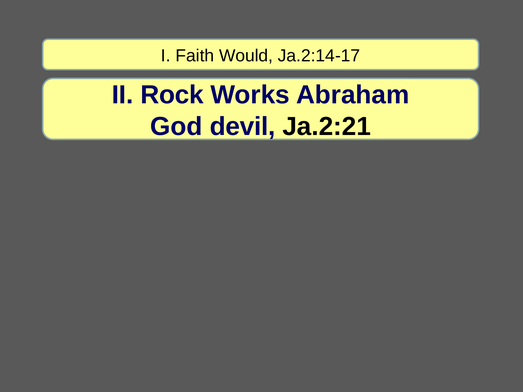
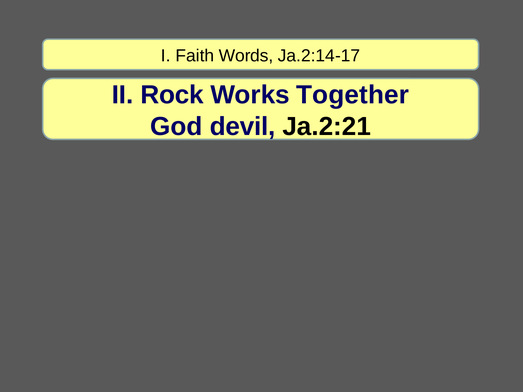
Would: Would -> Words
Abraham: Abraham -> Together
